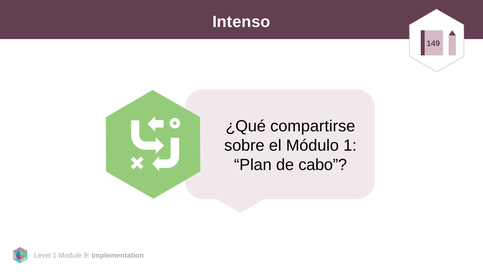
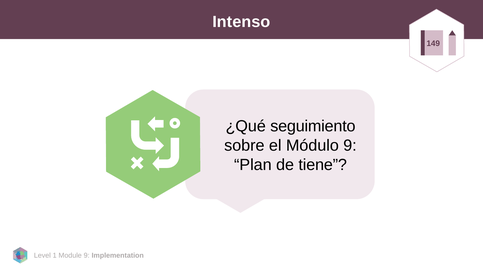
compartirse: compartirse -> seguimiento
Módulo 1: 1 -> 9
cabo: cabo -> tiene
